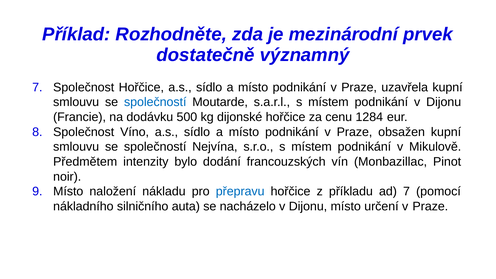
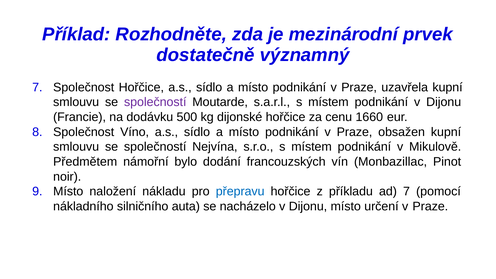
společností at (155, 102) colour: blue -> purple
1284: 1284 -> 1660
intenzity: intenzity -> námořní
